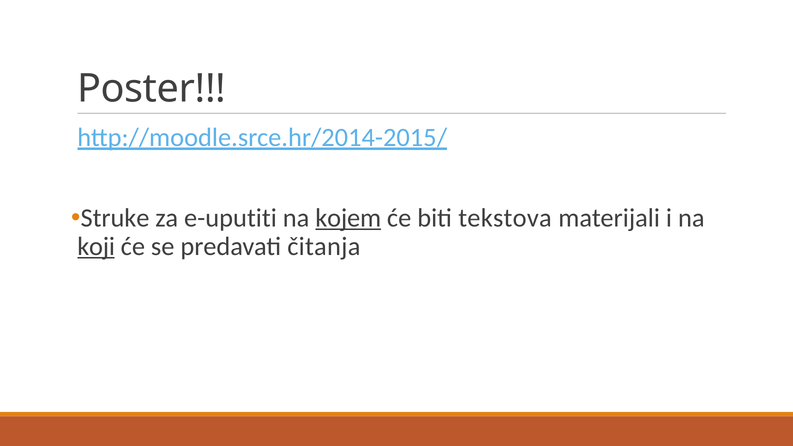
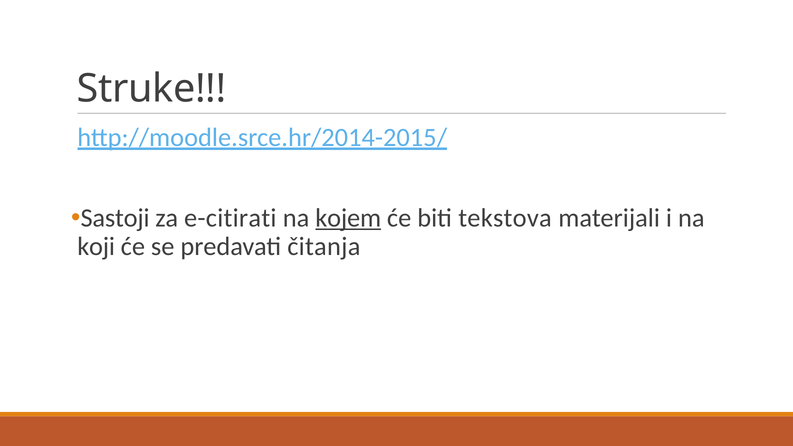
Poster: Poster -> Struke
Struke: Struke -> Sastoji
e-uputiti: e-uputiti -> e-citirati
koji underline: present -> none
